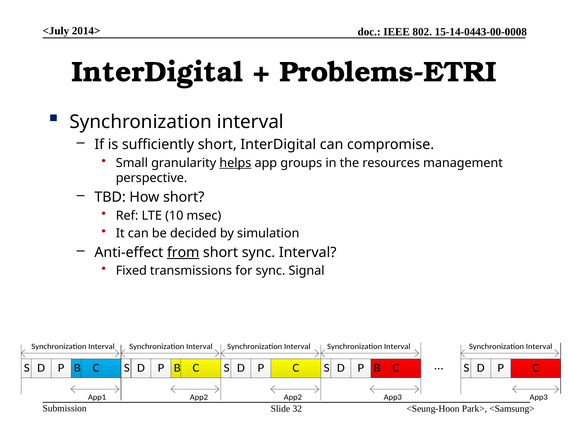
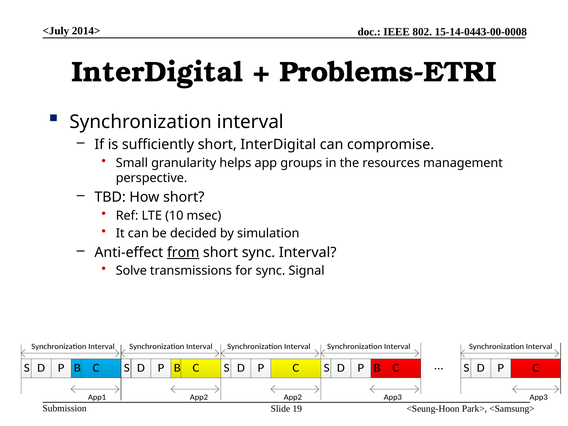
helps underline: present -> none
Fixed: Fixed -> Solve
32: 32 -> 19
